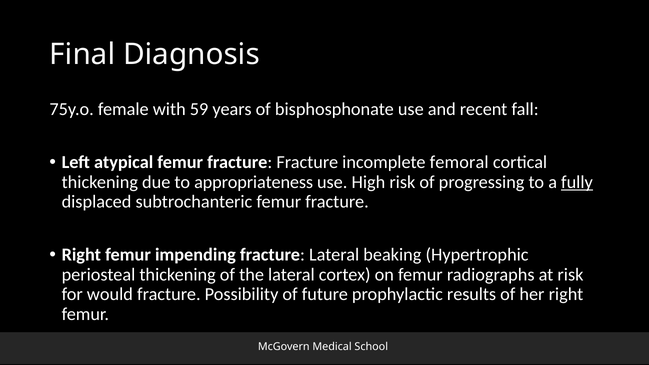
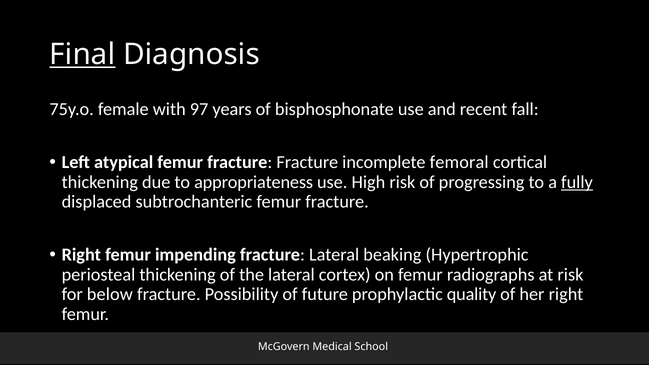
Final underline: none -> present
59: 59 -> 97
would: would -> below
results: results -> quality
